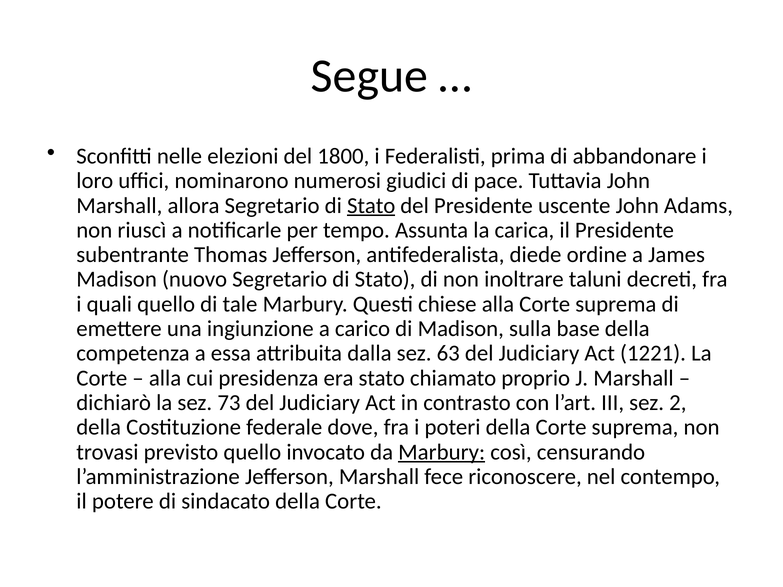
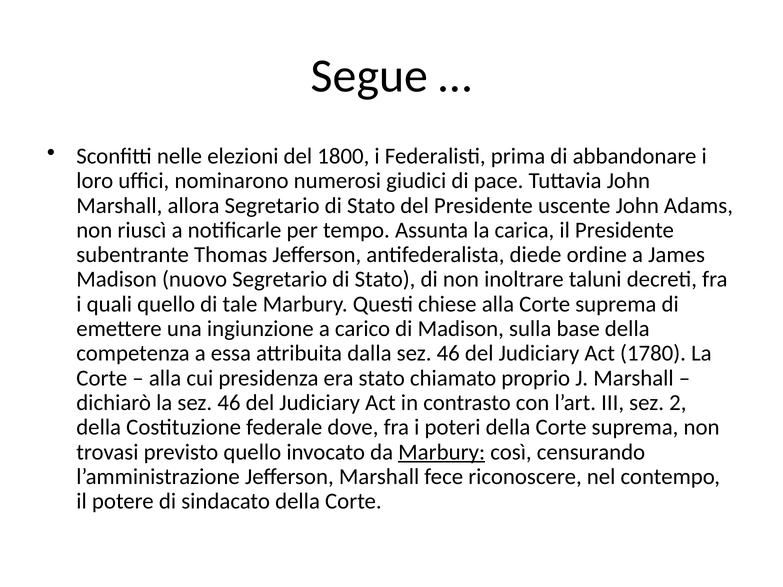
Stato at (371, 206) underline: present -> none
dalla sez 63: 63 -> 46
1221: 1221 -> 1780
la sez 73: 73 -> 46
